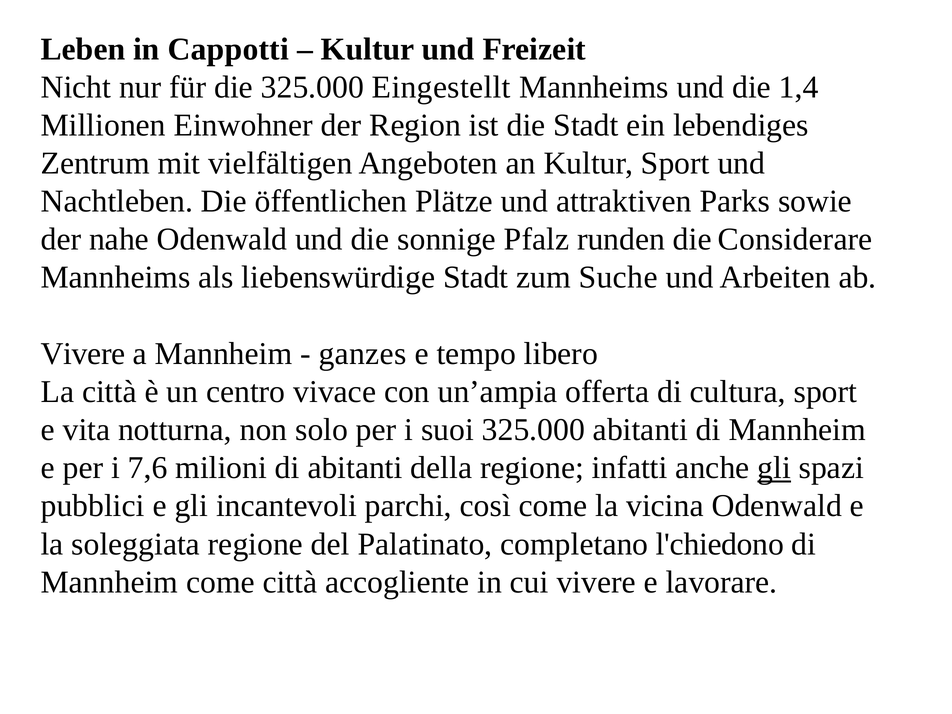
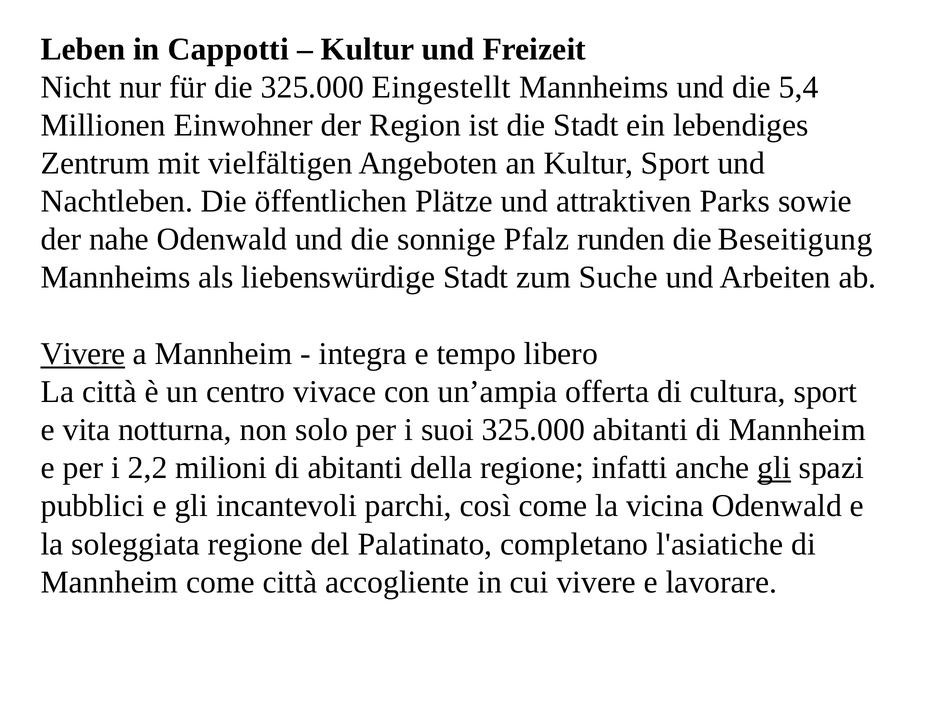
1,4: 1,4 -> 5,4
Considerare: Considerare -> Beseitigung
Vivere at (83, 354) underline: none -> present
ganzes: ganzes -> integra
7,6: 7,6 -> 2,2
l'chiedono: l'chiedono -> l'asiatiche
